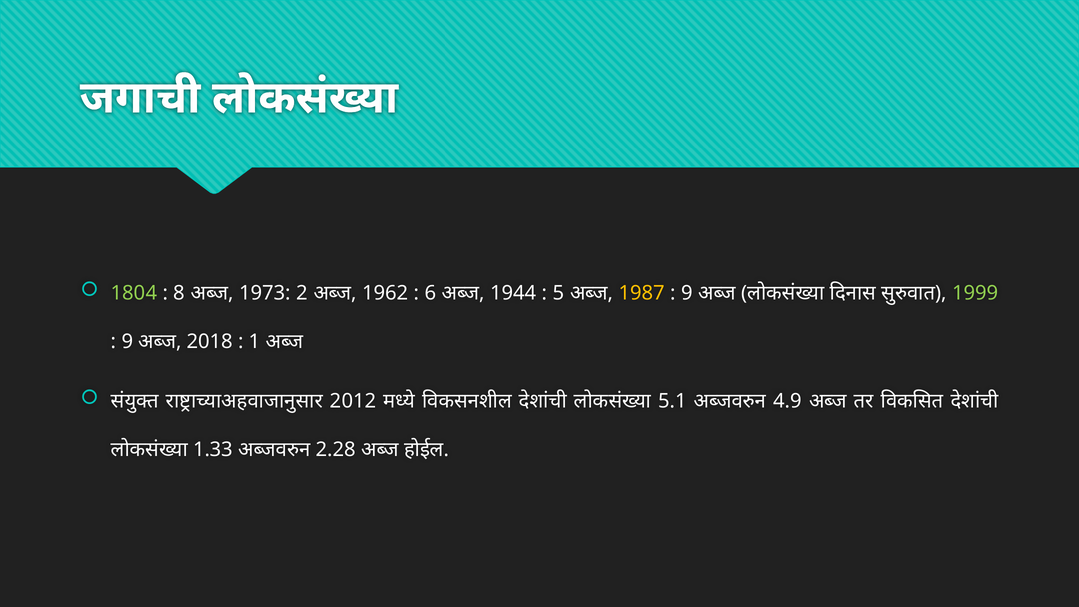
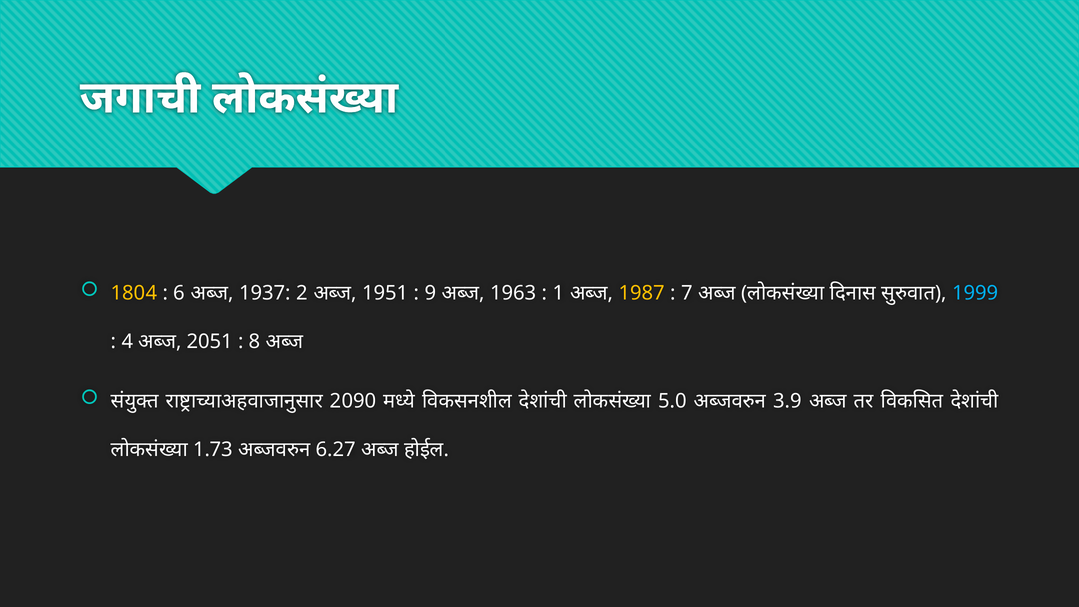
1804 colour: light green -> yellow
8: 8 -> 6
1973: 1973 -> 1937
1962: 1962 -> 1951
6: 6 -> 9
1944: 1944 -> 1963
5: 5 -> 1
9 at (687, 293): 9 -> 7
1999 colour: light green -> light blue
9 at (127, 341): 9 -> 4
2018: 2018 -> 2051
1: 1 -> 8
2012: 2012 -> 2090
5.1: 5.1 -> 5.0
4.9: 4.9 -> 3.9
1.33: 1.33 -> 1.73
2.28: 2.28 -> 6.27
